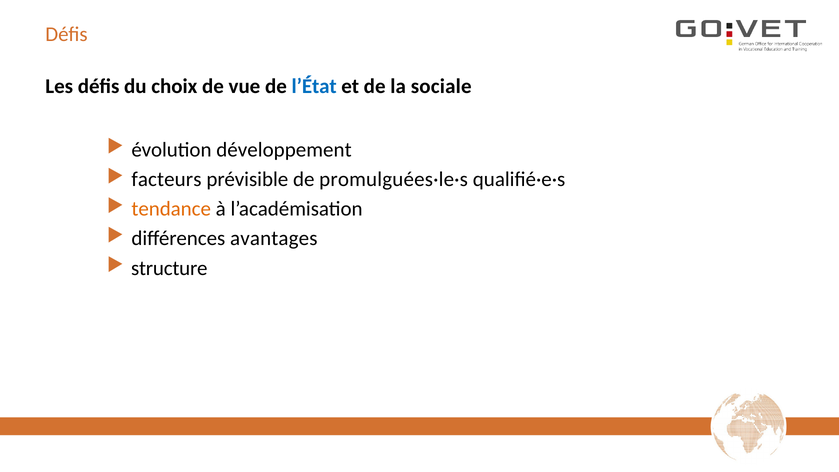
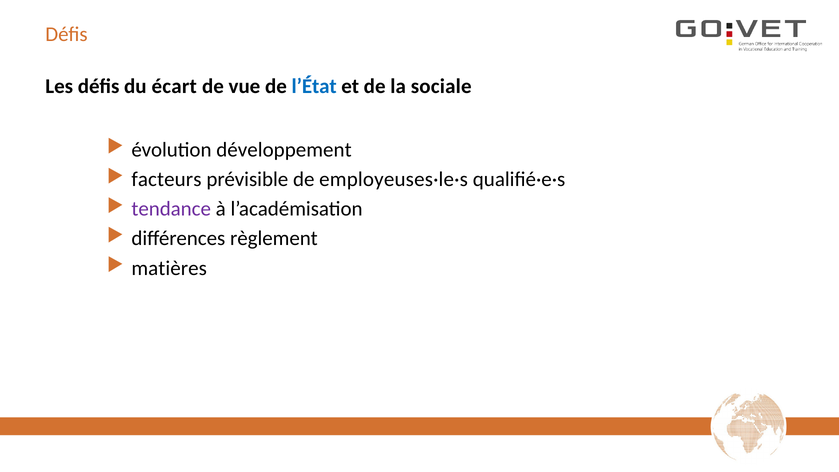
choix: choix -> écart
promulguées·le·s: promulguées·le·s -> employeuses·le·s
tendance colour: orange -> purple
avantages: avantages -> règlement
structure: structure -> matières
